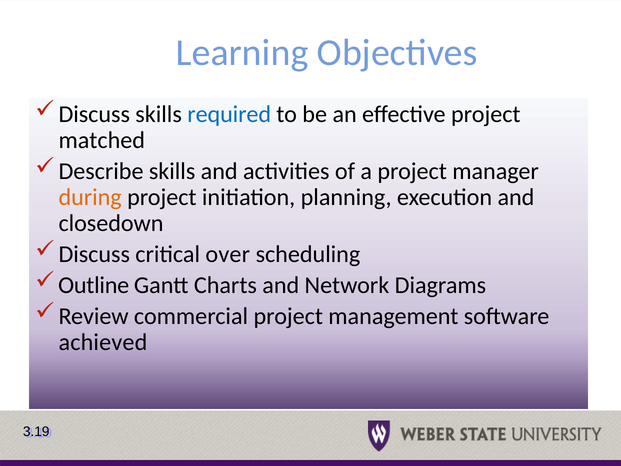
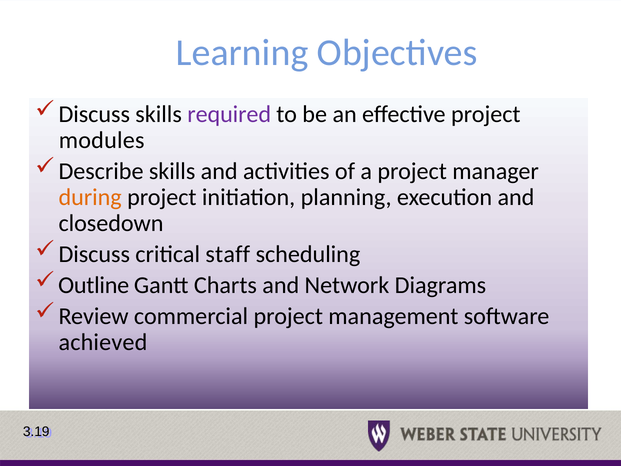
required colour: blue -> purple
matched: matched -> modules
over: over -> staff
